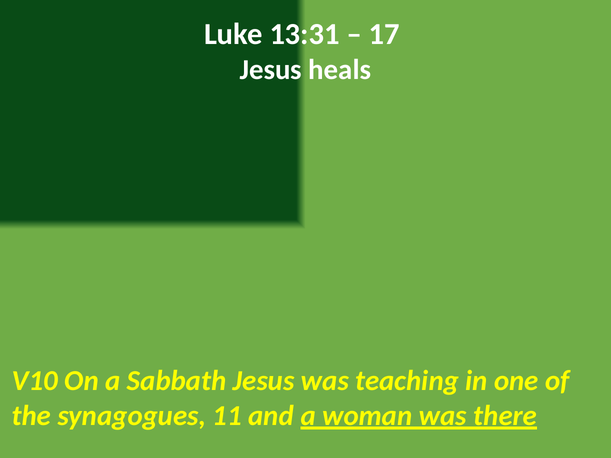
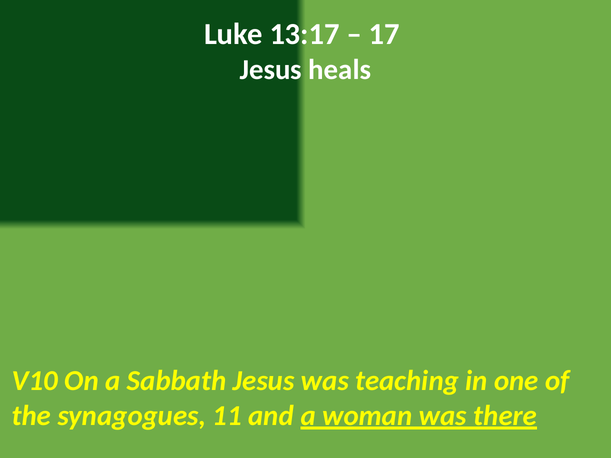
13:31: 13:31 -> 13:17
